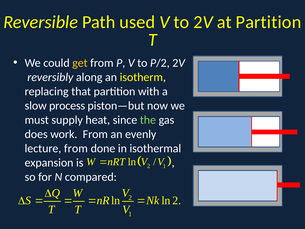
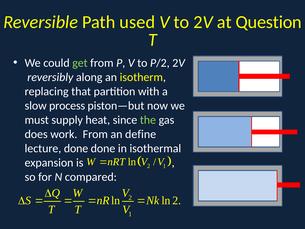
at Partition: Partition -> Question
get colour: yellow -> light green
evenly: evenly -> define
lecture from: from -> done
